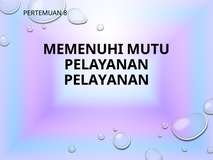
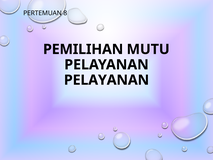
MEMENUHI: MEMENUHI -> PEMILIHAN
